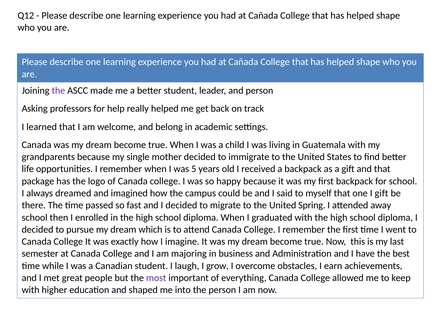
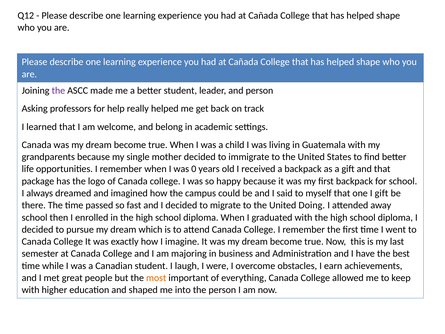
5: 5 -> 0
Spring: Spring -> Doing
grow: grow -> were
most colour: purple -> orange
